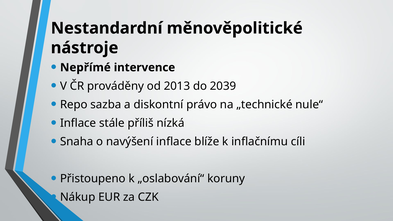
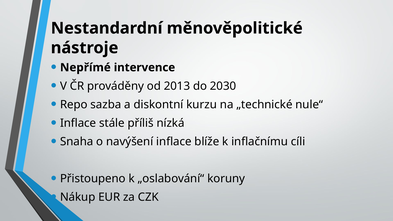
2039: 2039 -> 2030
právo: právo -> kurzu
